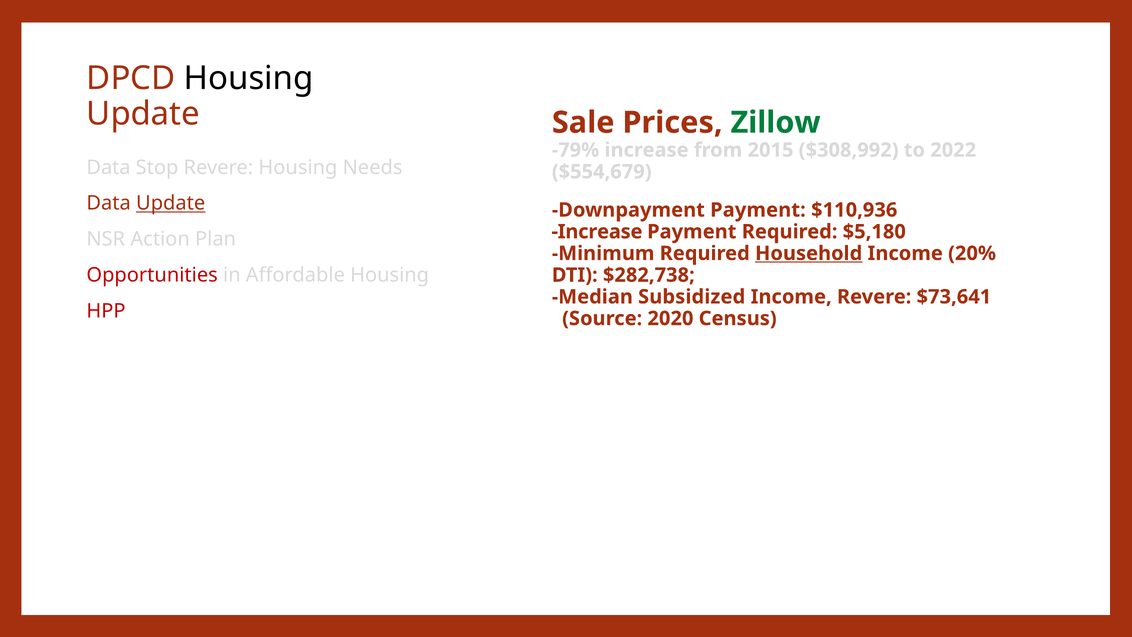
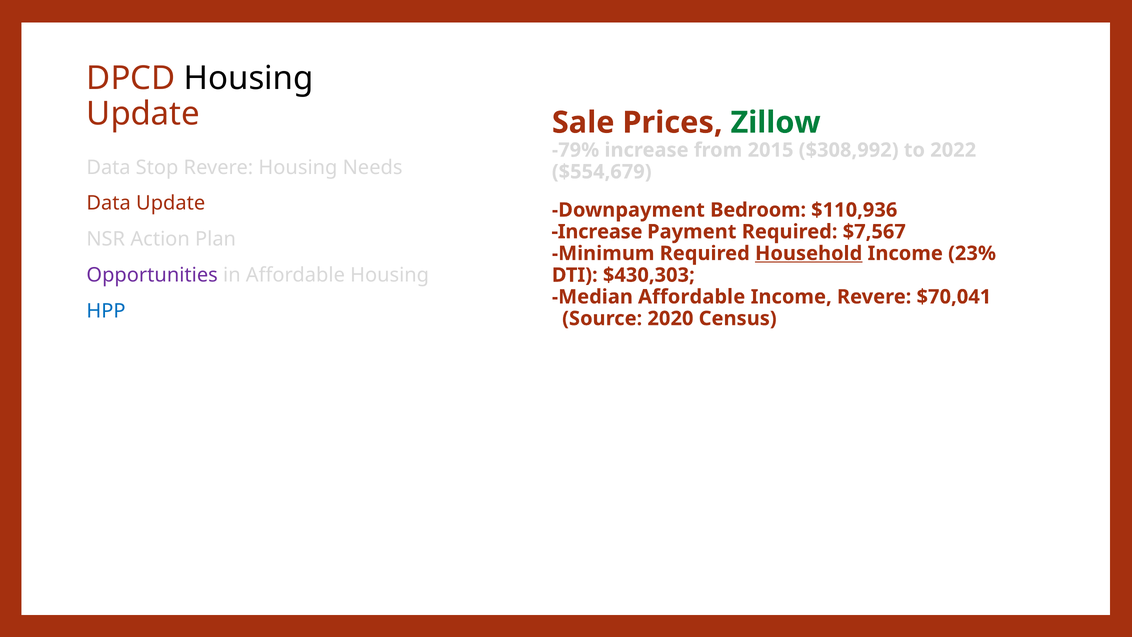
Update at (171, 203) underline: present -> none
Downpayment Payment: Payment -> Bedroom
$5,180: $5,180 -> $7,567
20%: 20% -> 23%
Opportunities colour: red -> purple
$282,738: $282,738 -> $430,303
Median Subsidized: Subsidized -> Affordable
$73,641: $73,641 -> $70,041
HPP colour: red -> blue
